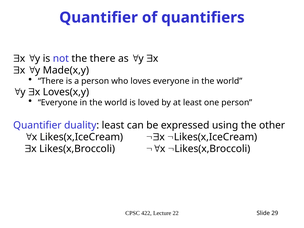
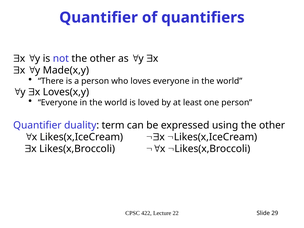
not the there: there -> other
duality least: least -> term
